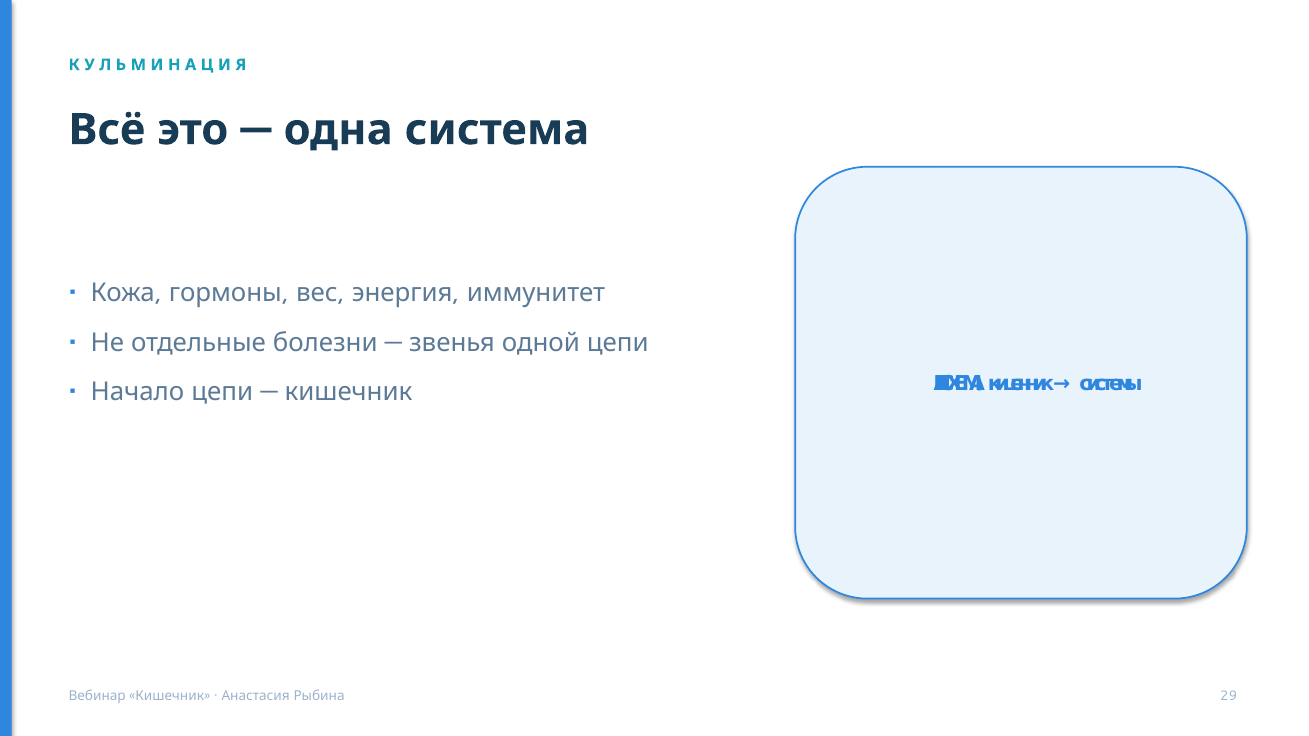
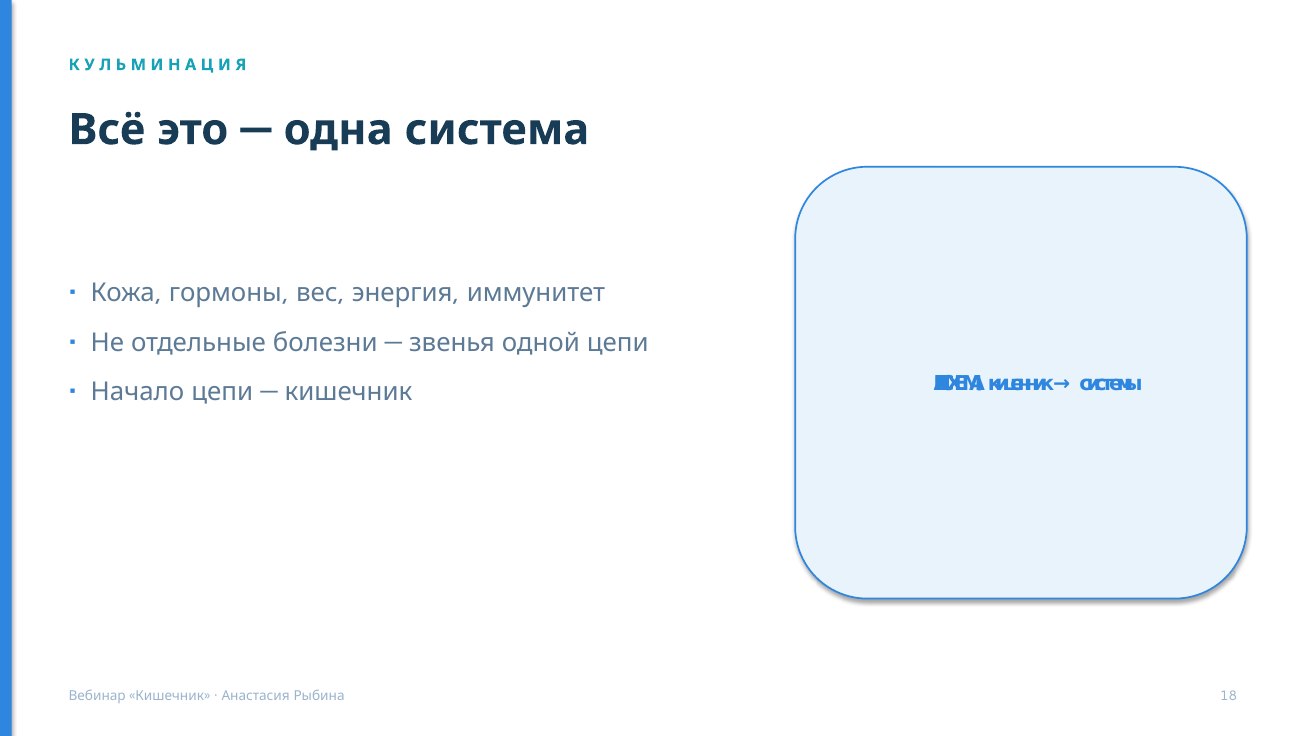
29: 29 -> 18
